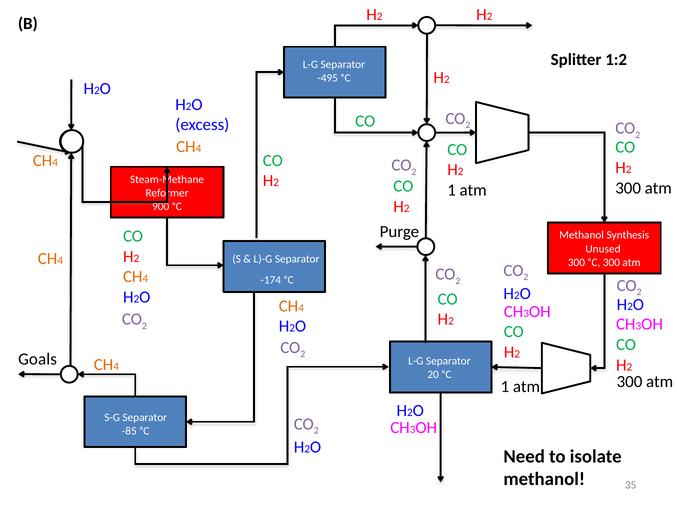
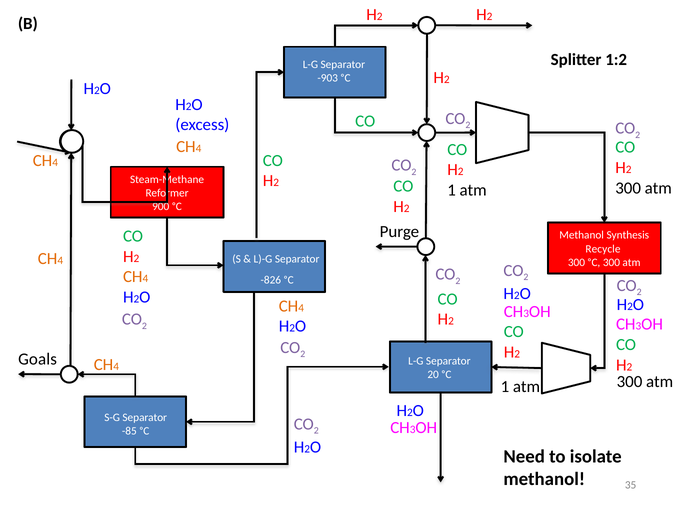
-495: -495 -> -903
Unused: Unused -> Recycle
-174: -174 -> -826
